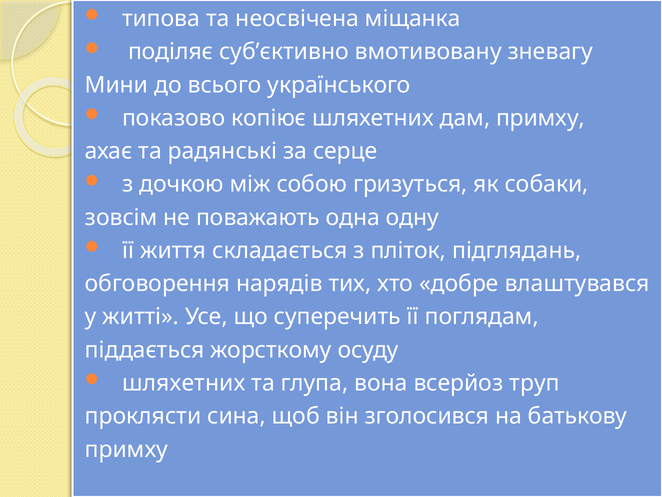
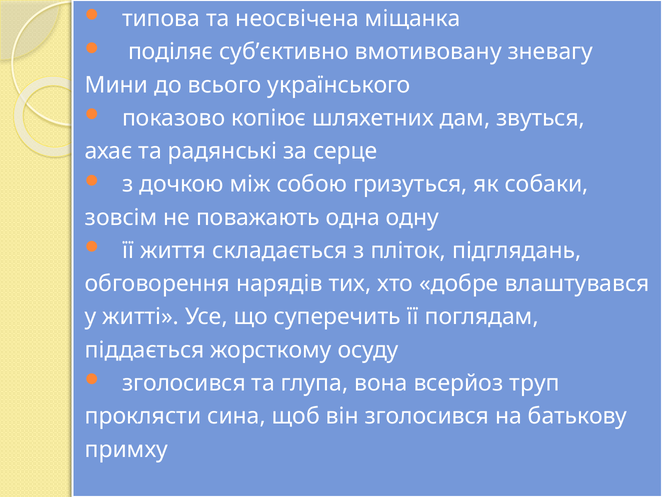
дам примху: примху -> звуться
шляхетних at (184, 383): шляхетних -> зголосився
